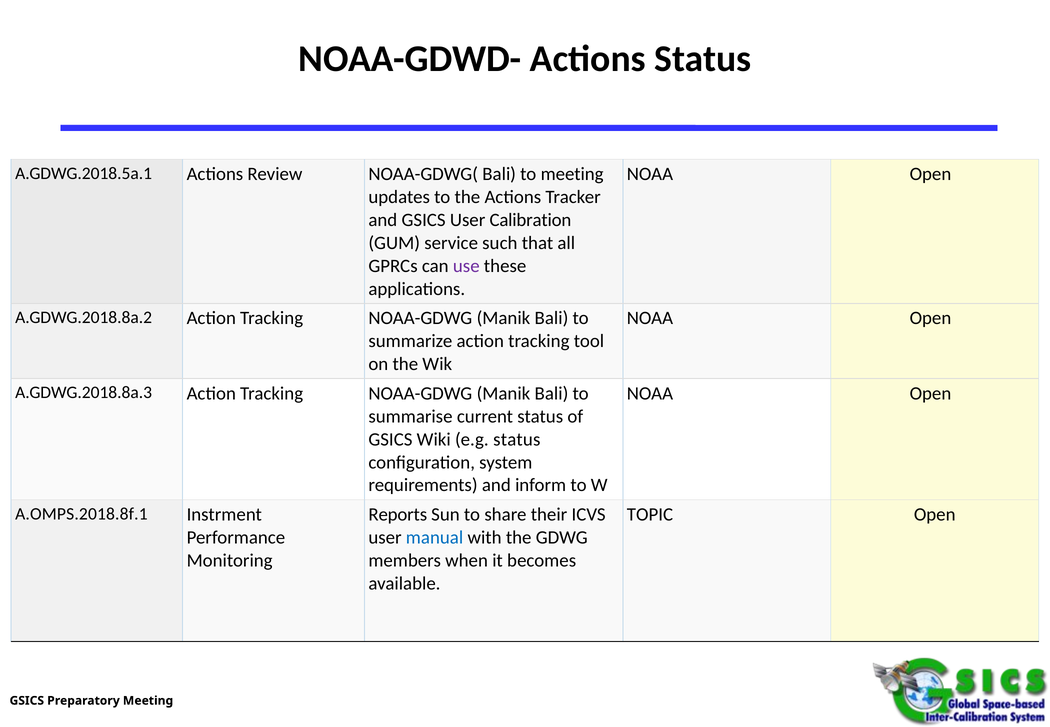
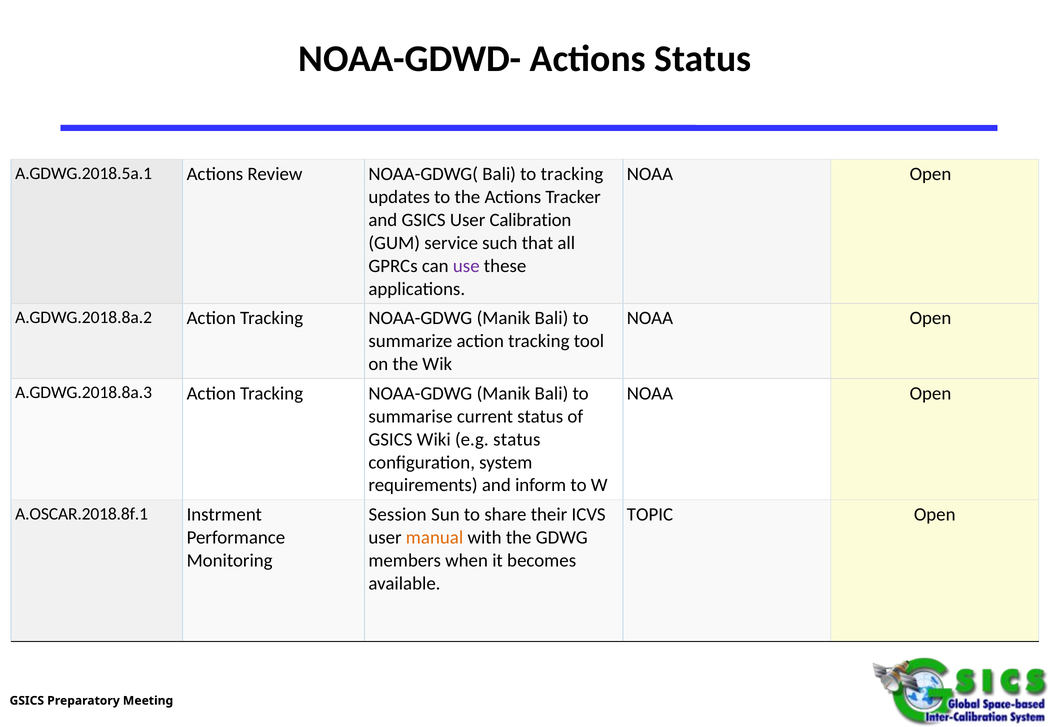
to meeting: meeting -> tracking
A.OMPS.2018.8f.1: A.OMPS.2018.8f.1 -> A.OSCAR.2018.8f.1
Reports: Reports -> Session
manual colour: blue -> orange
